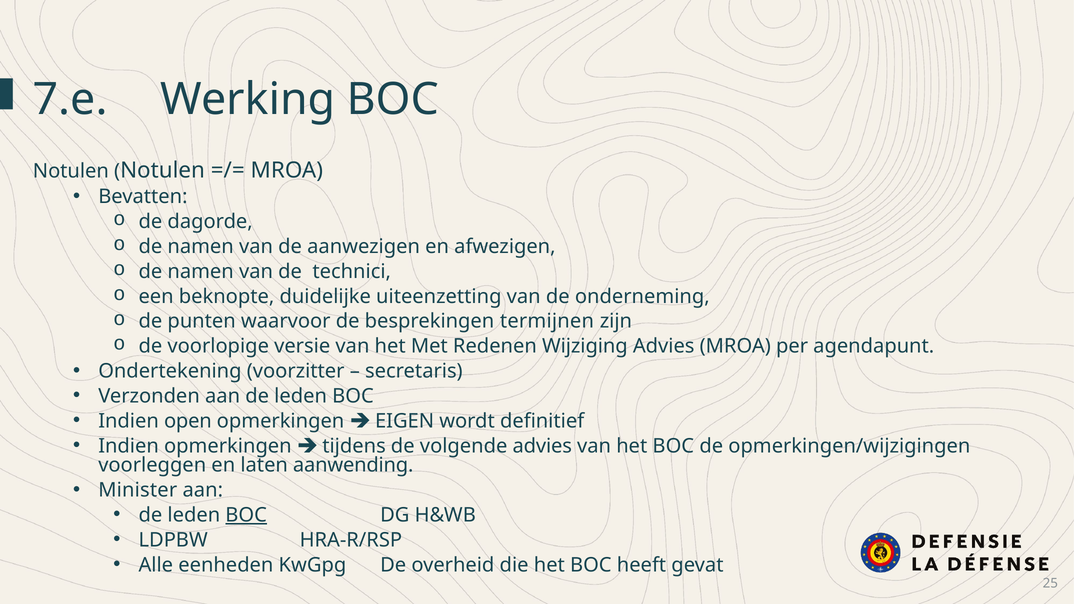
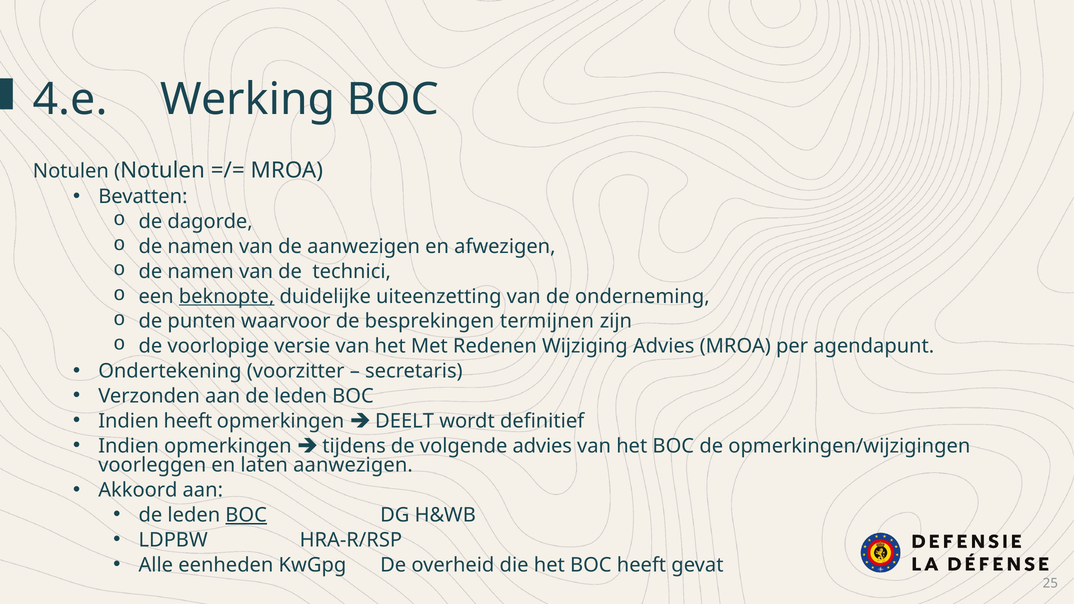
7.e: 7.e -> 4.e
beknopte underline: none -> present
Indien open: open -> heeft
EIGEN: EIGEN -> DEELT
laten aanwending: aanwending -> aanwezigen
Minister: Minister -> Akkoord
